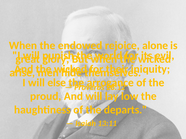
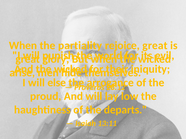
endowed: endowed -> partiality
rejoice alone: alone -> great
